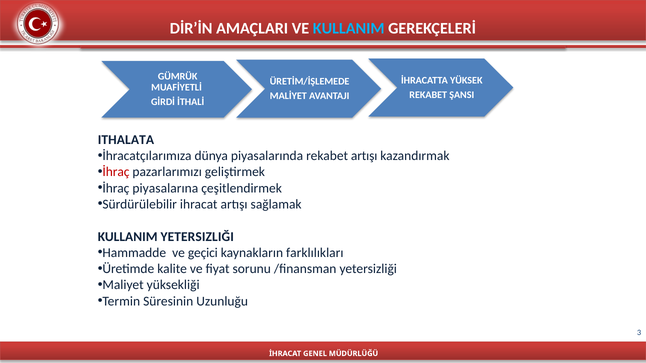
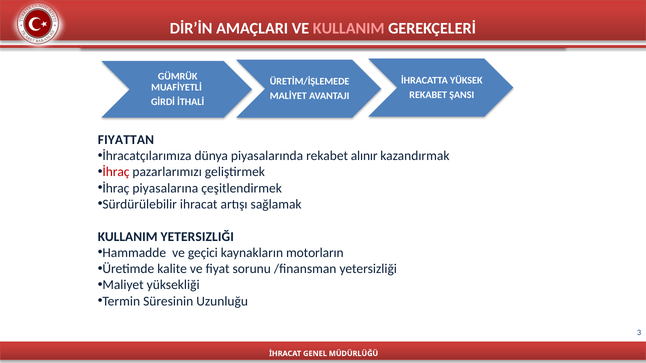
KULLANIM at (349, 29) colour: light blue -> pink
ITHALATA: ITHALATA -> FIYATTAN
artışı at (364, 156): artışı -> alınır
farklılıkları: farklılıkları -> motorların
